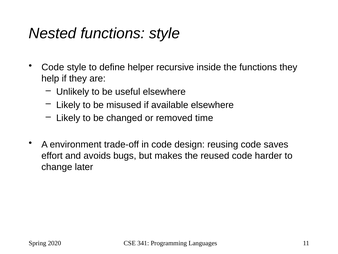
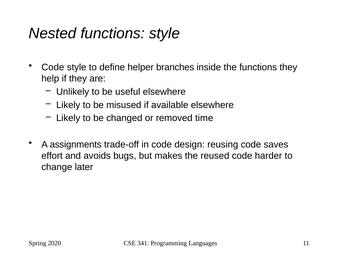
recursive: recursive -> branches
environment: environment -> assignments
